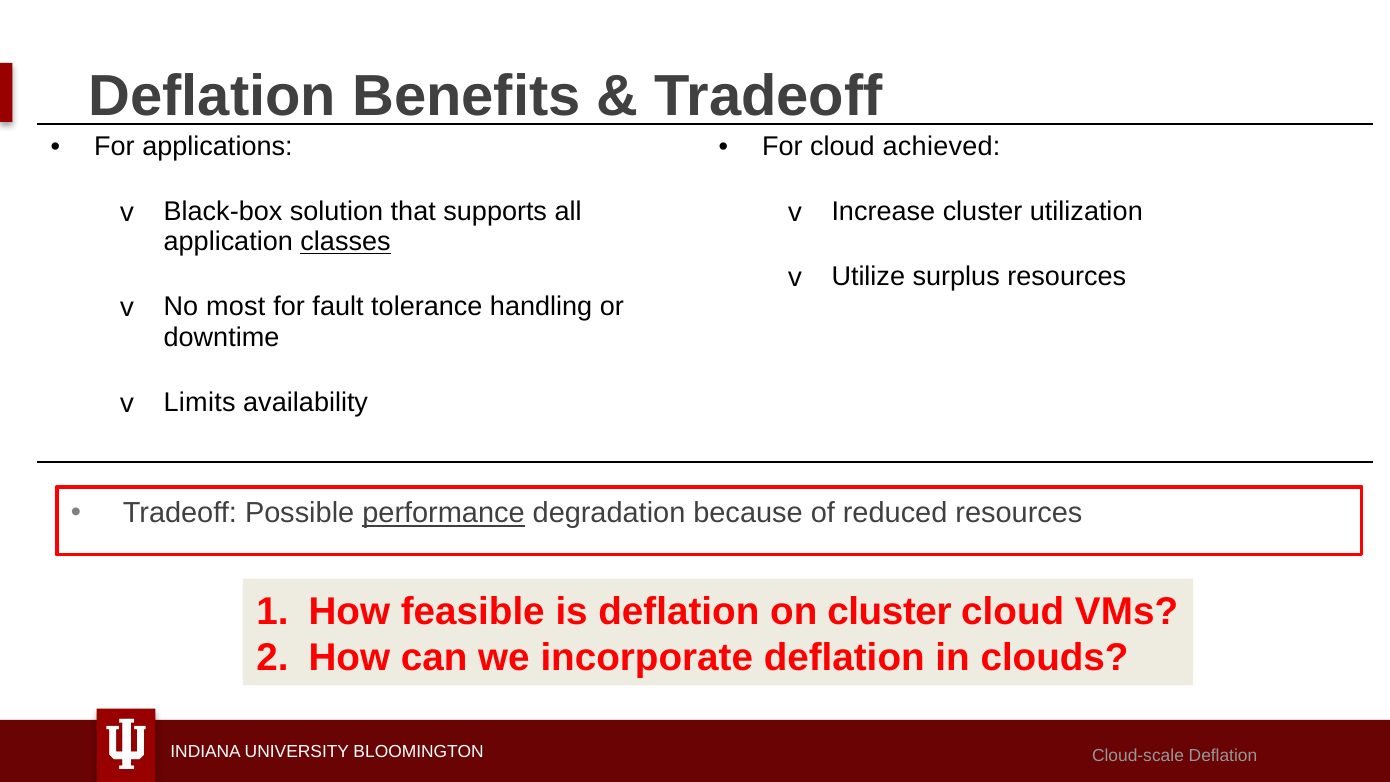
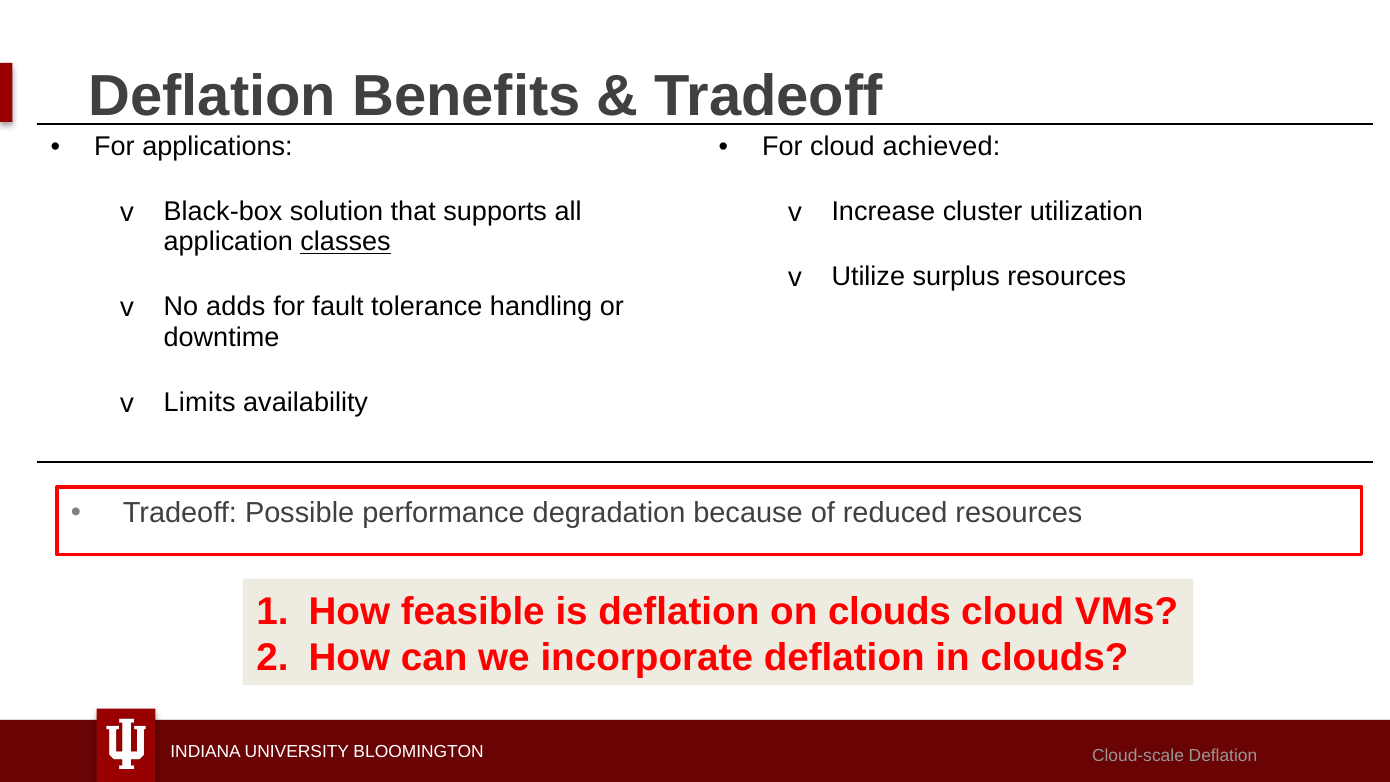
most: most -> adds
performance underline: present -> none
on cluster: cluster -> clouds
